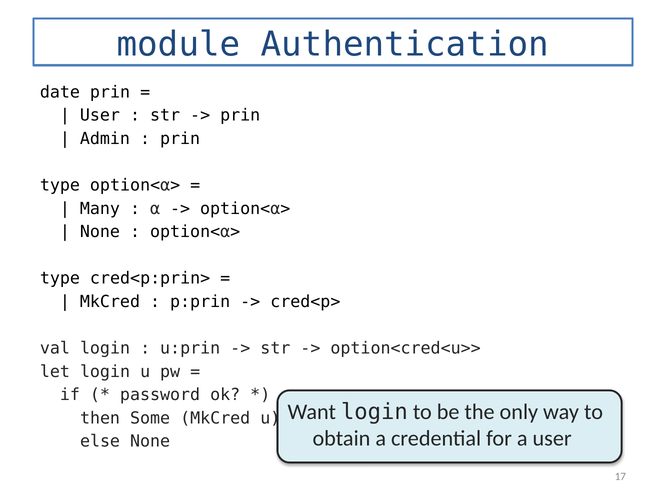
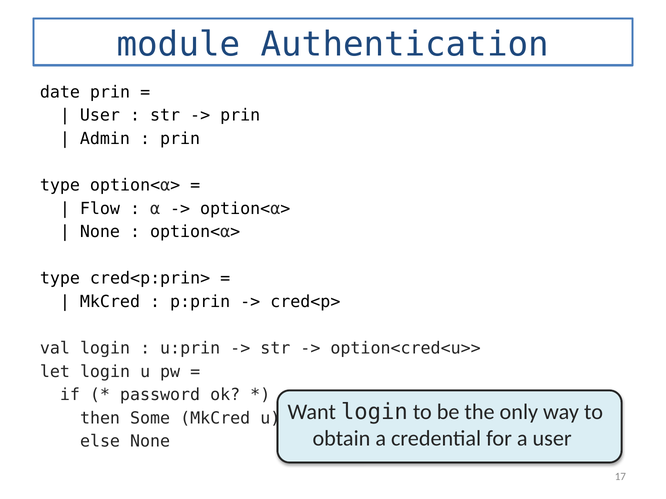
Many: Many -> Flow
